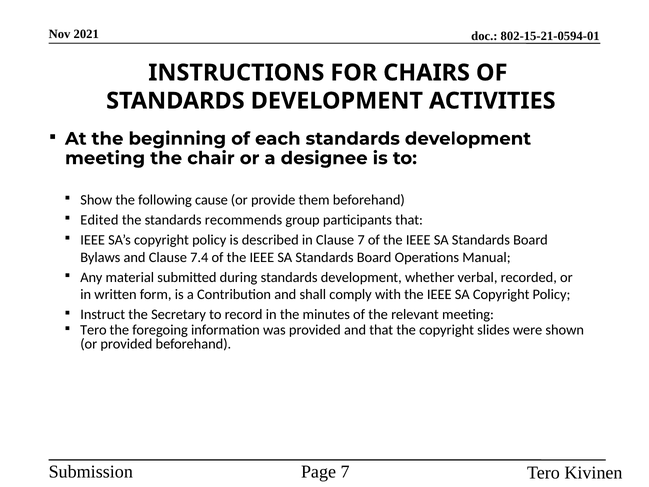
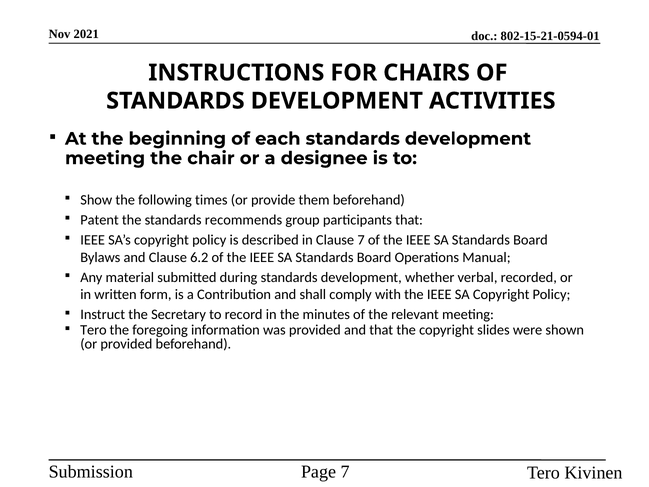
cause: cause -> times
Edited: Edited -> Patent
7.4: 7.4 -> 6.2
